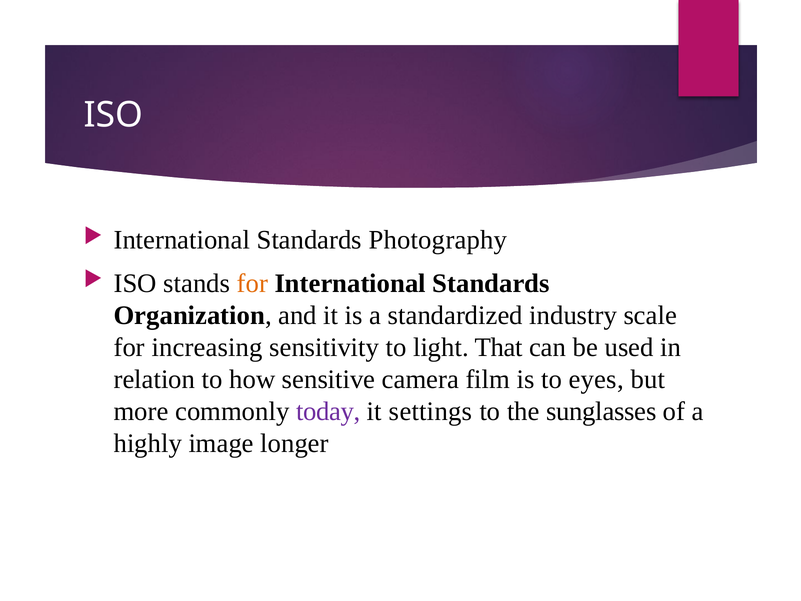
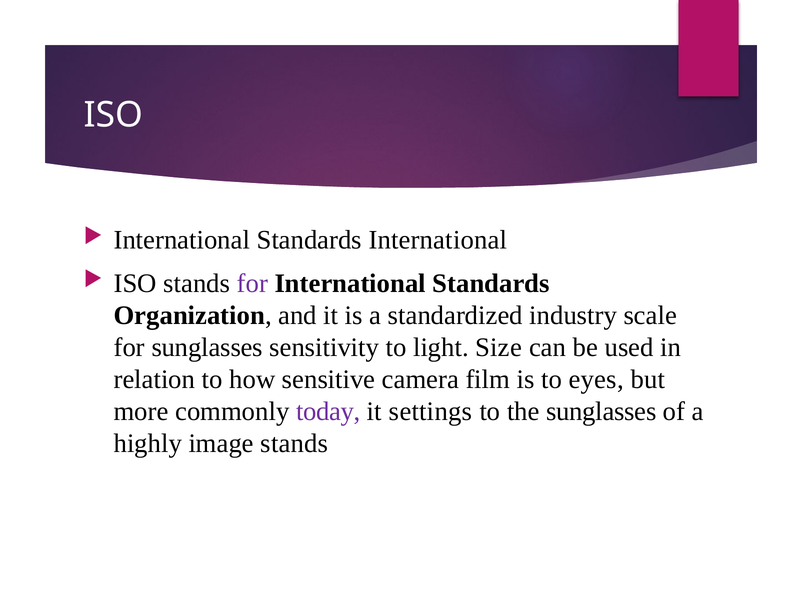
Standards Photography: Photography -> International
for at (252, 283) colour: orange -> purple
for increasing: increasing -> sunglasses
That: That -> Size
image longer: longer -> stands
